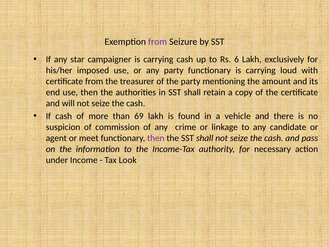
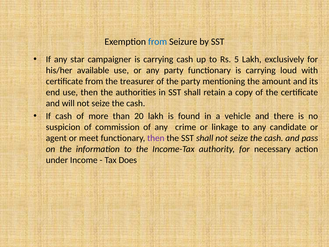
from at (158, 42) colour: purple -> blue
6: 6 -> 5
imposed: imposed -> available
69: 69 -> 20
Look: Look -> Does
